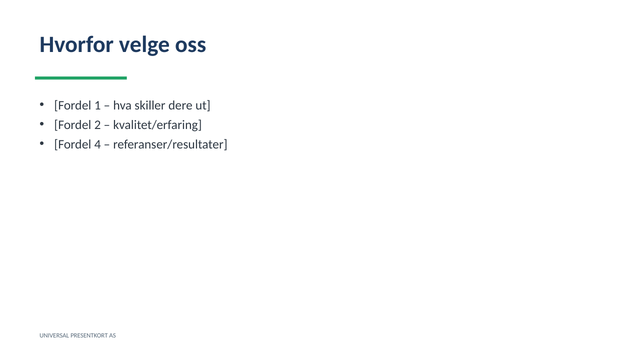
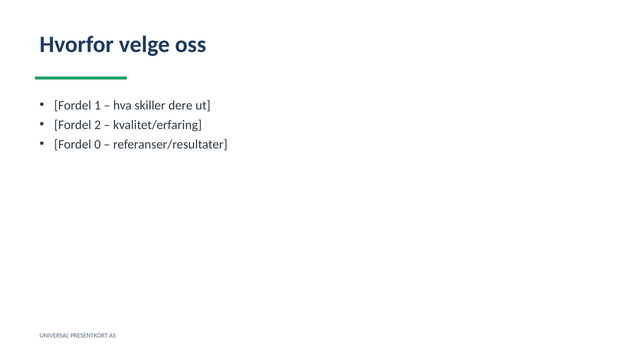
4: 4 -> 0
